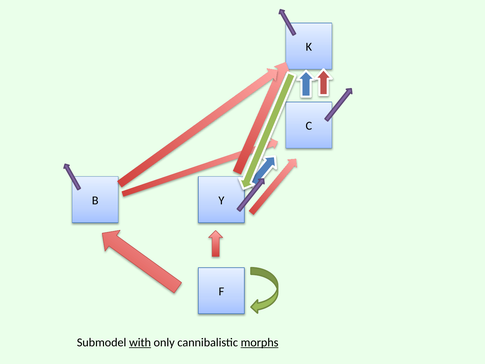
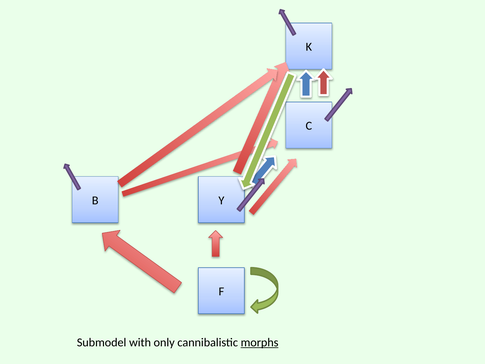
with underline: present -> none
